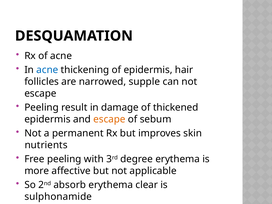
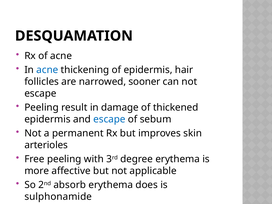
supple: supple -> sooner
escape at (109, 119) colour: orange -> blue
nutrients: nutrients -> arterioles
clear: clear -> does
